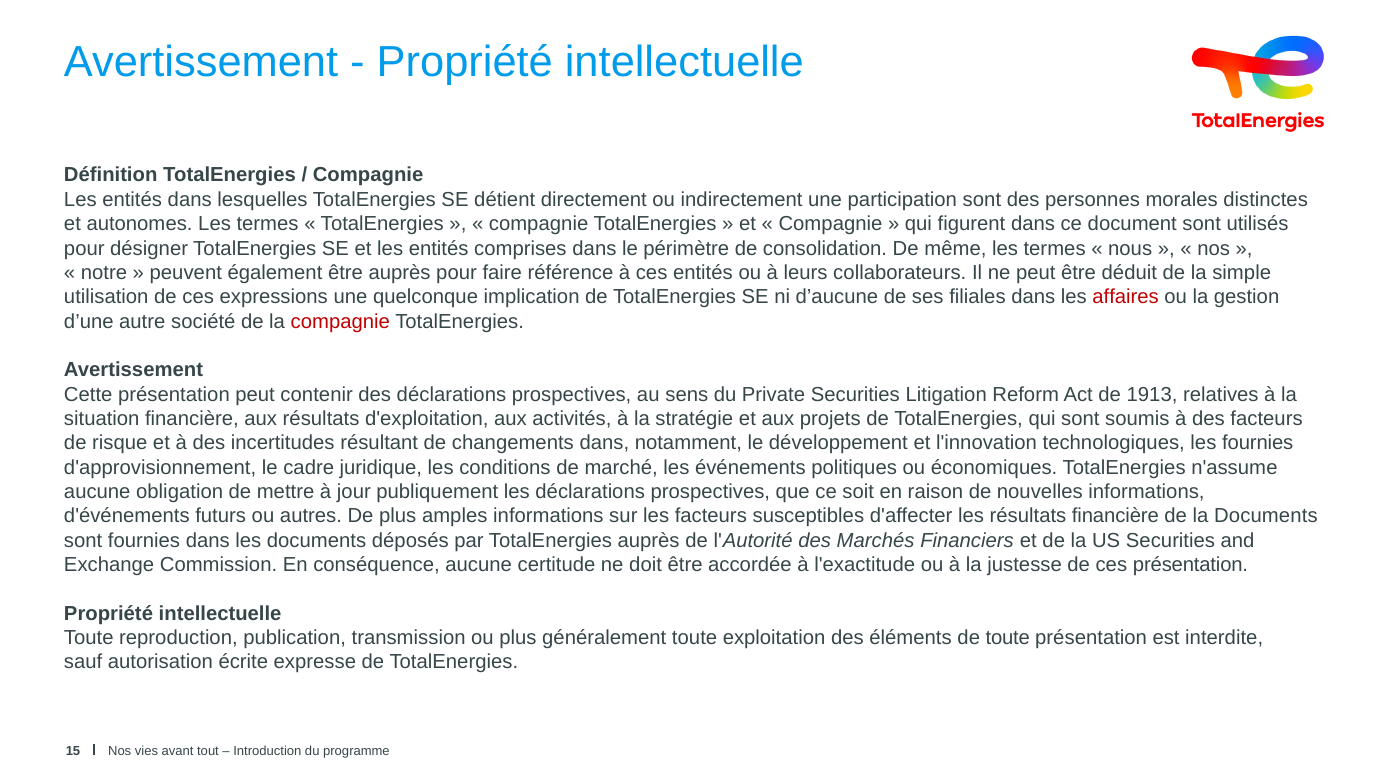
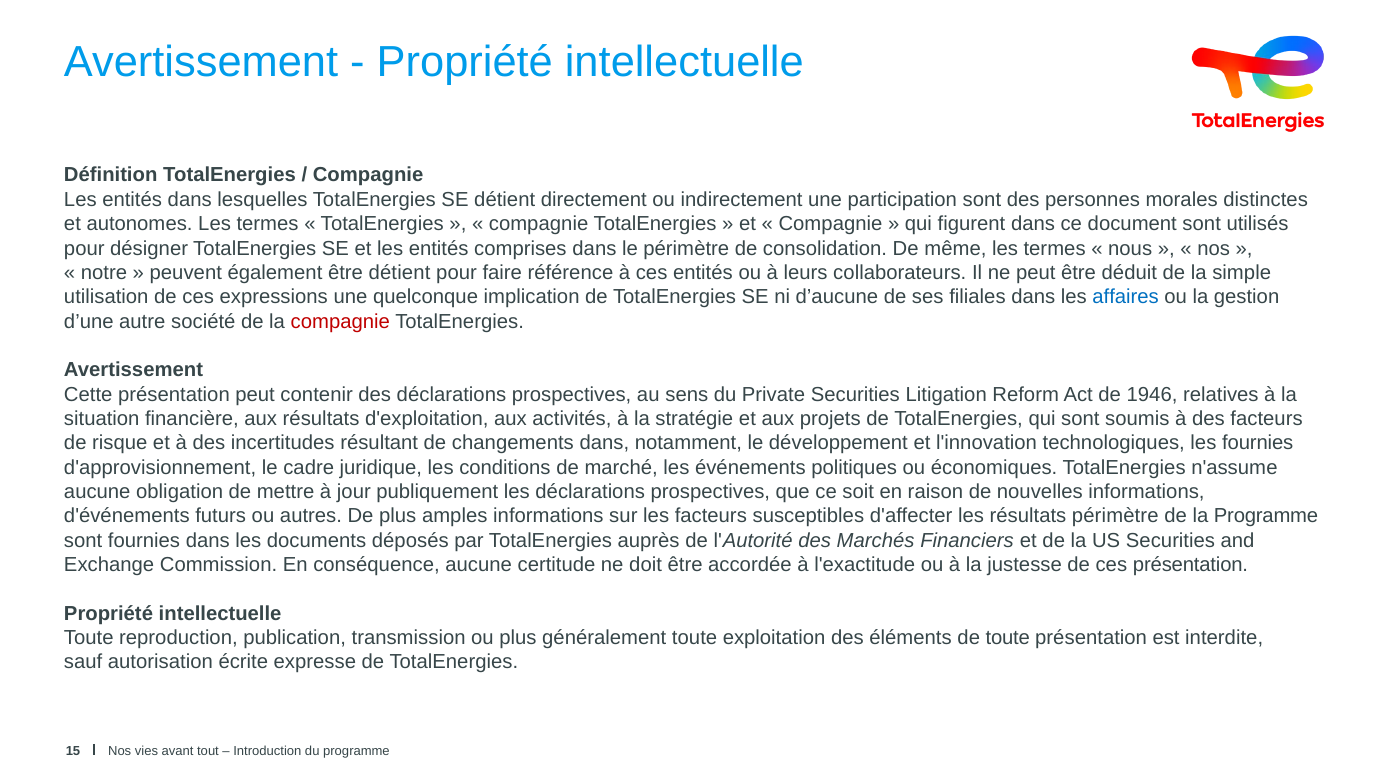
être auprès: auprès -> détient
affaires colour: red -> blue
1913: 1913 -> 1946
résultats financière: financière -> périmètre
la Documents: Documents -> Programme
